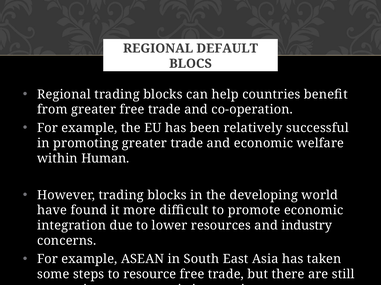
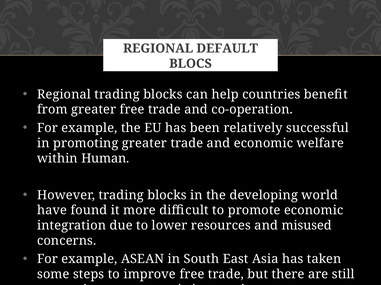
industry: industry -> misused
resource: resource -> improve
